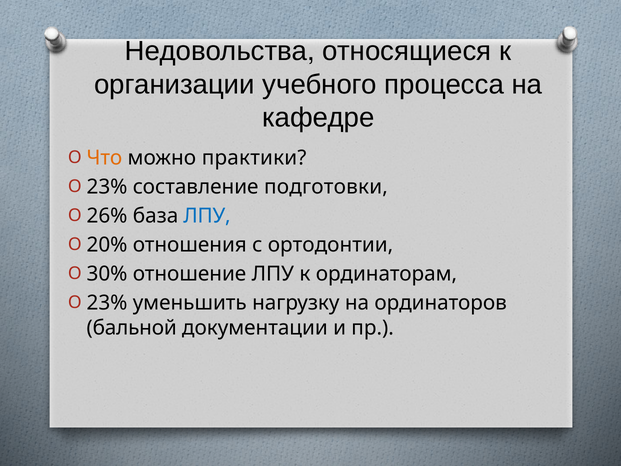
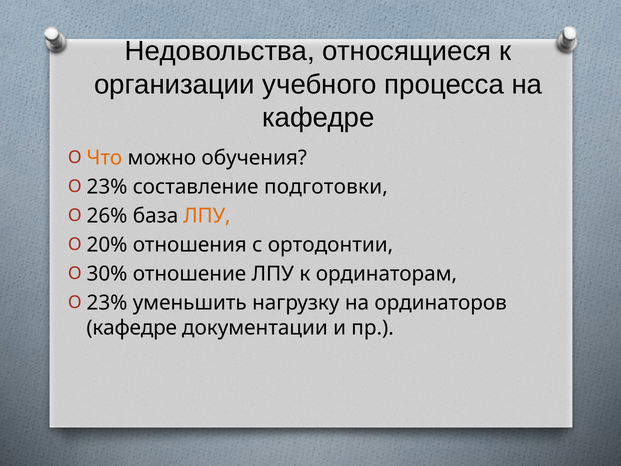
практики: практики -> обучения
ЛПУ at (207, 216) colour: blue -> orange
бальной at (132, 328): бальной -> кафедре
